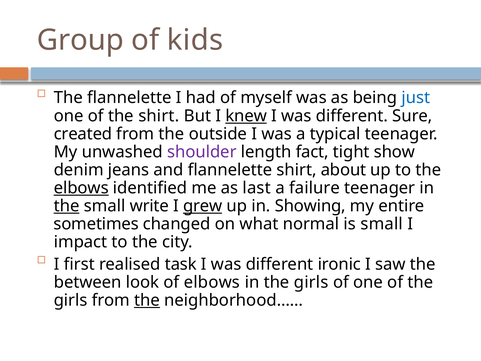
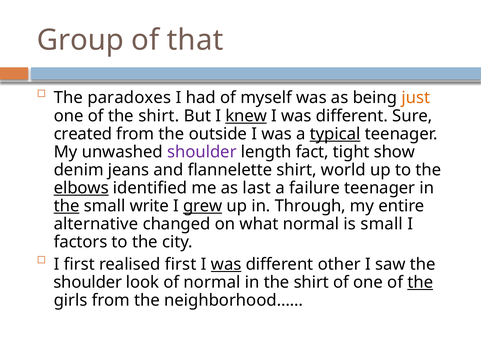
kids: kids -> that
The flannelette: flannelette -> paradoxes
just colour: blue -> orange
typical underline: none -> present
about: about -> world
Showing: Showing -> Through
sometimes: sometimes -> alternative
impact: impact -> factors
realised task: task -> first
was at (226, 264) underline: none -> present
ironic: ironic -> other
between at (88, 282): between -> shoulder
of elbows: elbows -> normal
in the girls: girls -> shirt
the at (420, 282) underline: none -> present
the at (147, 300) underline: present -> none
